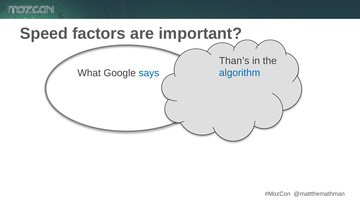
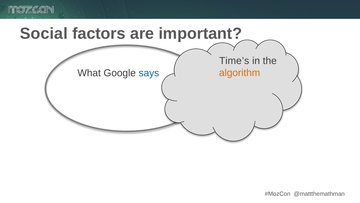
Speed: Speed -> Social
Than’s: Than’s -> Time’s
algorithm colour: blue -> orange
